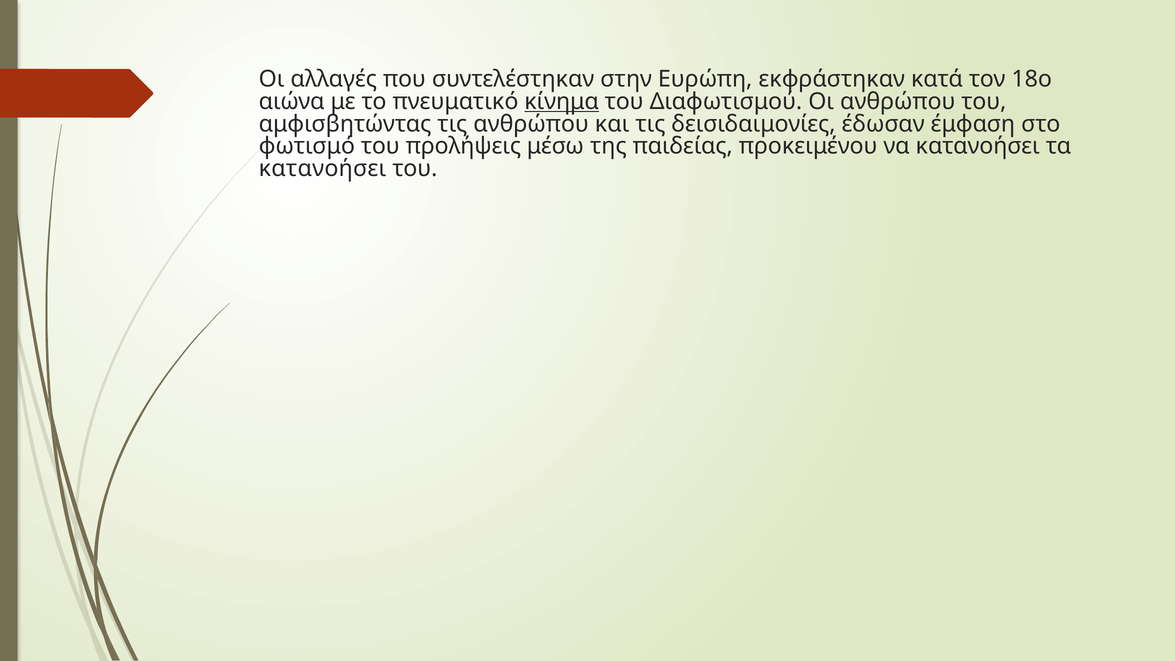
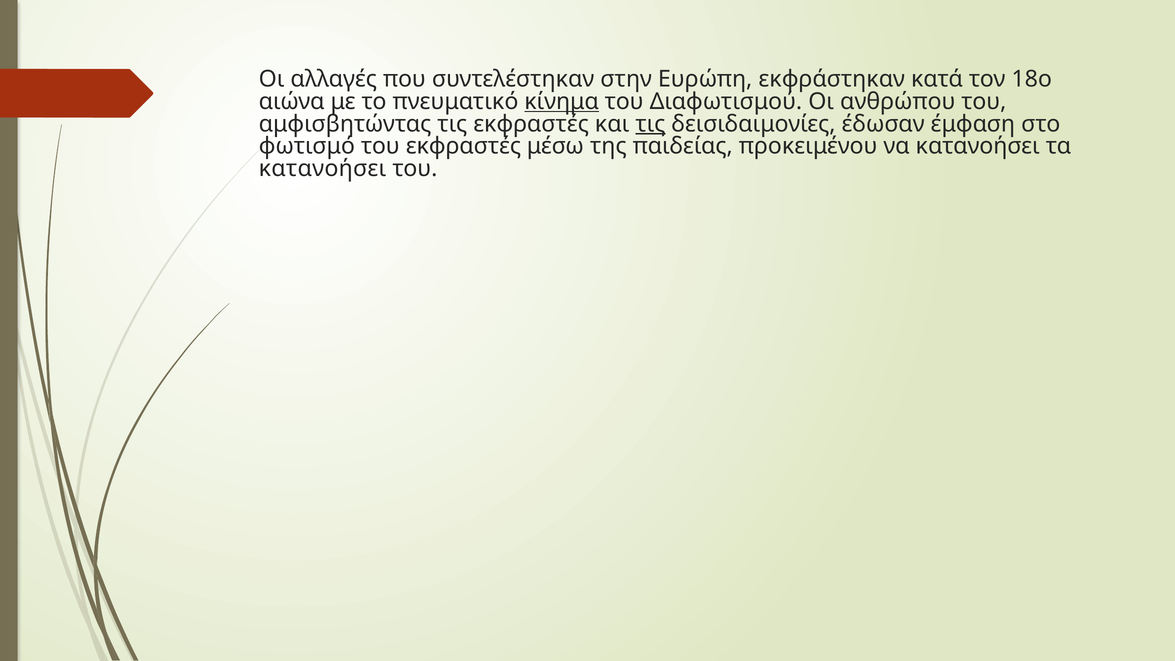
τις ανθρώπου: ανθρώπου -> εκφραστές
τις at (650, 124) underline: none -> present
του προλήψεις: προλήψεις -> εκφραστές
